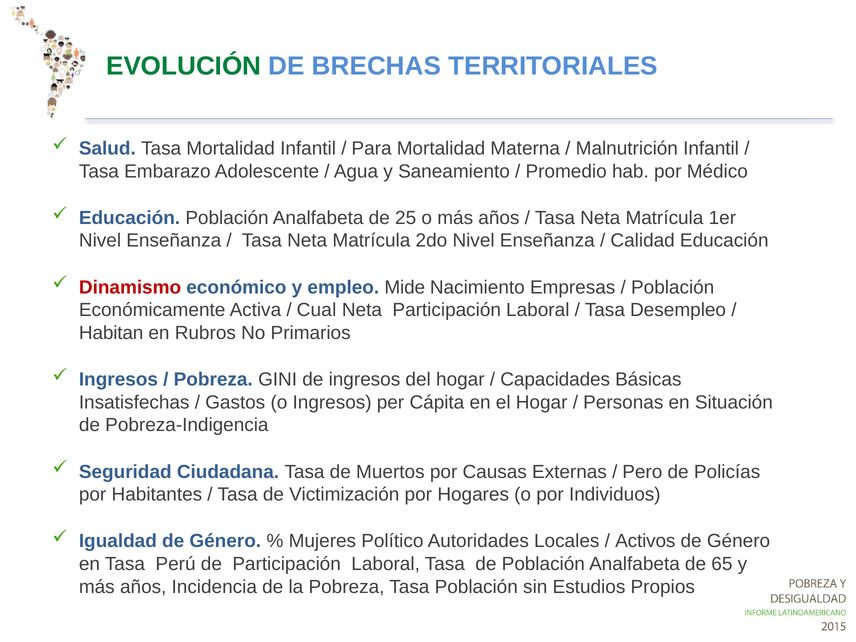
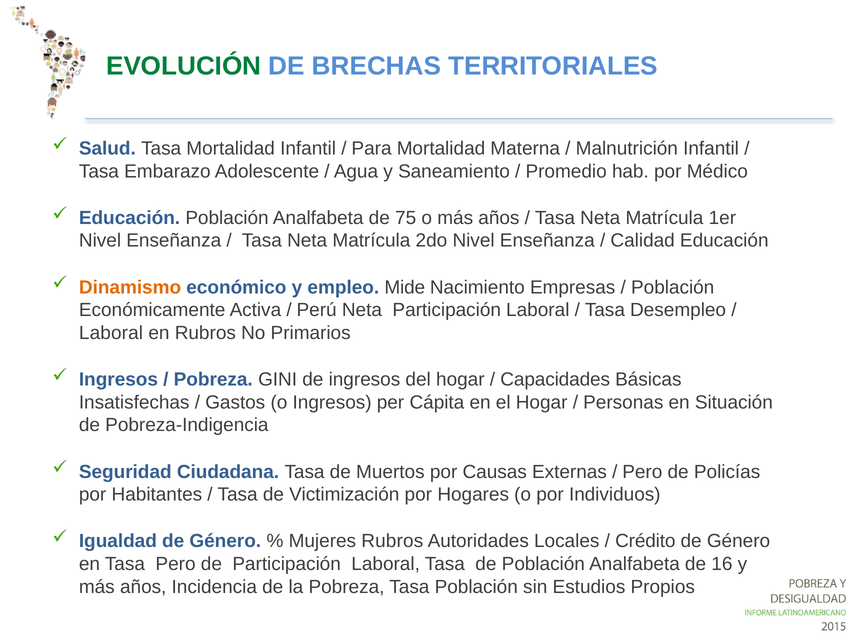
25: 25 -> 75
Dinamismo colour: red -> orange
Cual: Cual -> Perú
Habitan at (111, 333): Habitan -> Laboral
Mujeres Político: Político -> Rubros
Activos: Activos -> Crédito
Tasa Perú: Perú -> Pero
65: 65 -> 16
